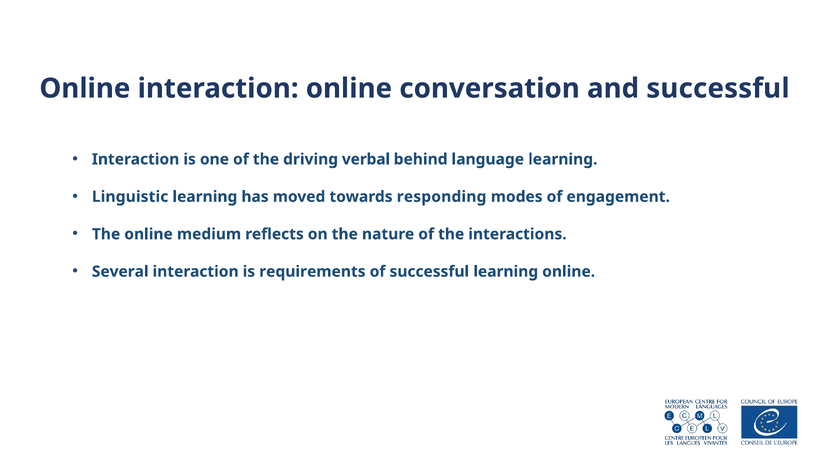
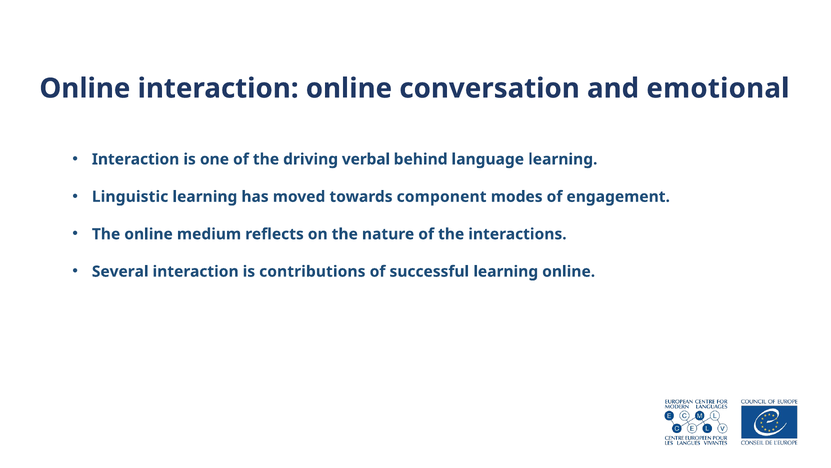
and successful: successful -> emotional
responding: responding -> component
requirements: requirements -> contributions
